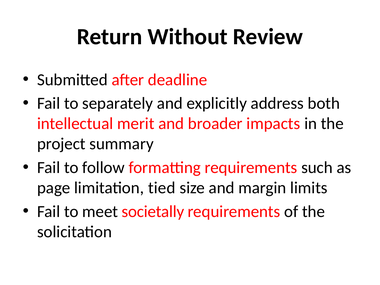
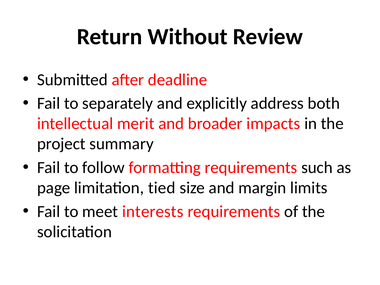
societally: societally -> interests
